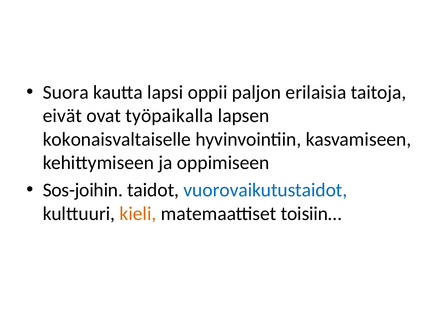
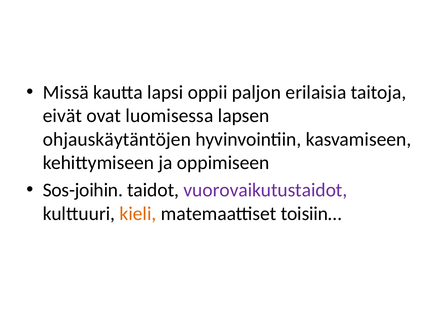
Suora: Suora -> Missä
työpaikalla: työpaikalla -> luomisessa
kokonaisvaltaiselle: kokonaisvaltaiselle -> ohjauskäytäntöjen
vuorovaikutustaidot colour: blue -> purple
